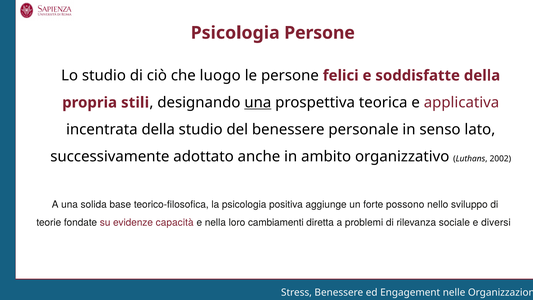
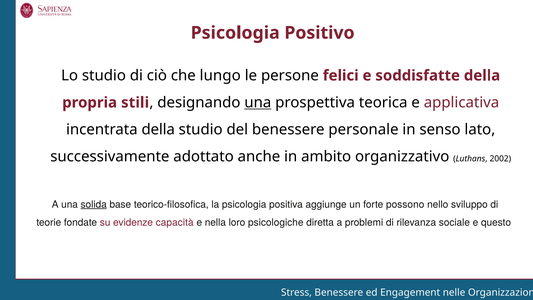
Psicologia Persone: Persone -> Positivo
luogo: luogo -> lungo
solida underline: none -> present
cambiamenti: cambiamenti -> psicologiche
diversi: diversi -> questo
